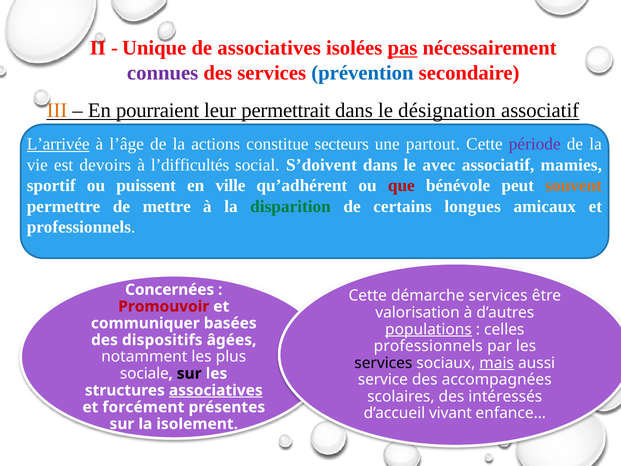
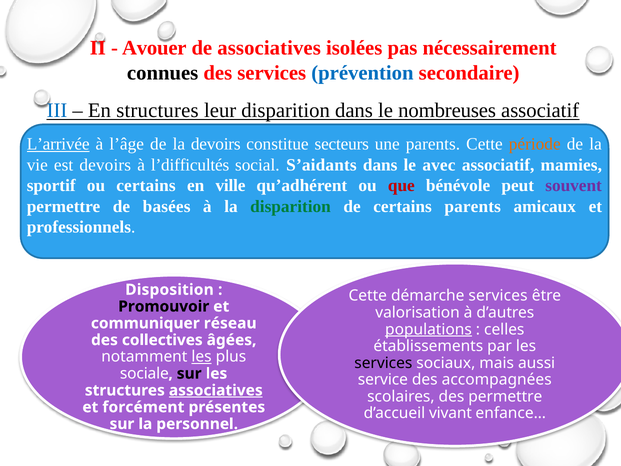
Unique: Unique -> Avouer
pas underline: present -> none
connues colour: purple -> black
III colour: orange -> blue
En pourraient: pourraient -> structures
leur permettrait: permettrait -> disparition
désignation: désignation -> nombreuses
la actions: actions -> devoirs
une partout: partout -> parents
période colour: purple -> orange
S’doivent: S’doivent -> S’aidants
ou puissent: puissent -> certains
souvent colour: orange -> purple
mettre: mettre -> basées
certains longues: longues -> parents
Concernées: Concernées -> Disposition
Promouvoir colour: red -> black
basées: basées -> réseau
dispositifs: dispositifs -> collectives
professionnels at (428, 346): professionnels -> établissements
les at (202, 357) underline: none -> present
mais underline: present -> none
des intéressés: intéressés -> permettre
isolement: isolement -> personnel
